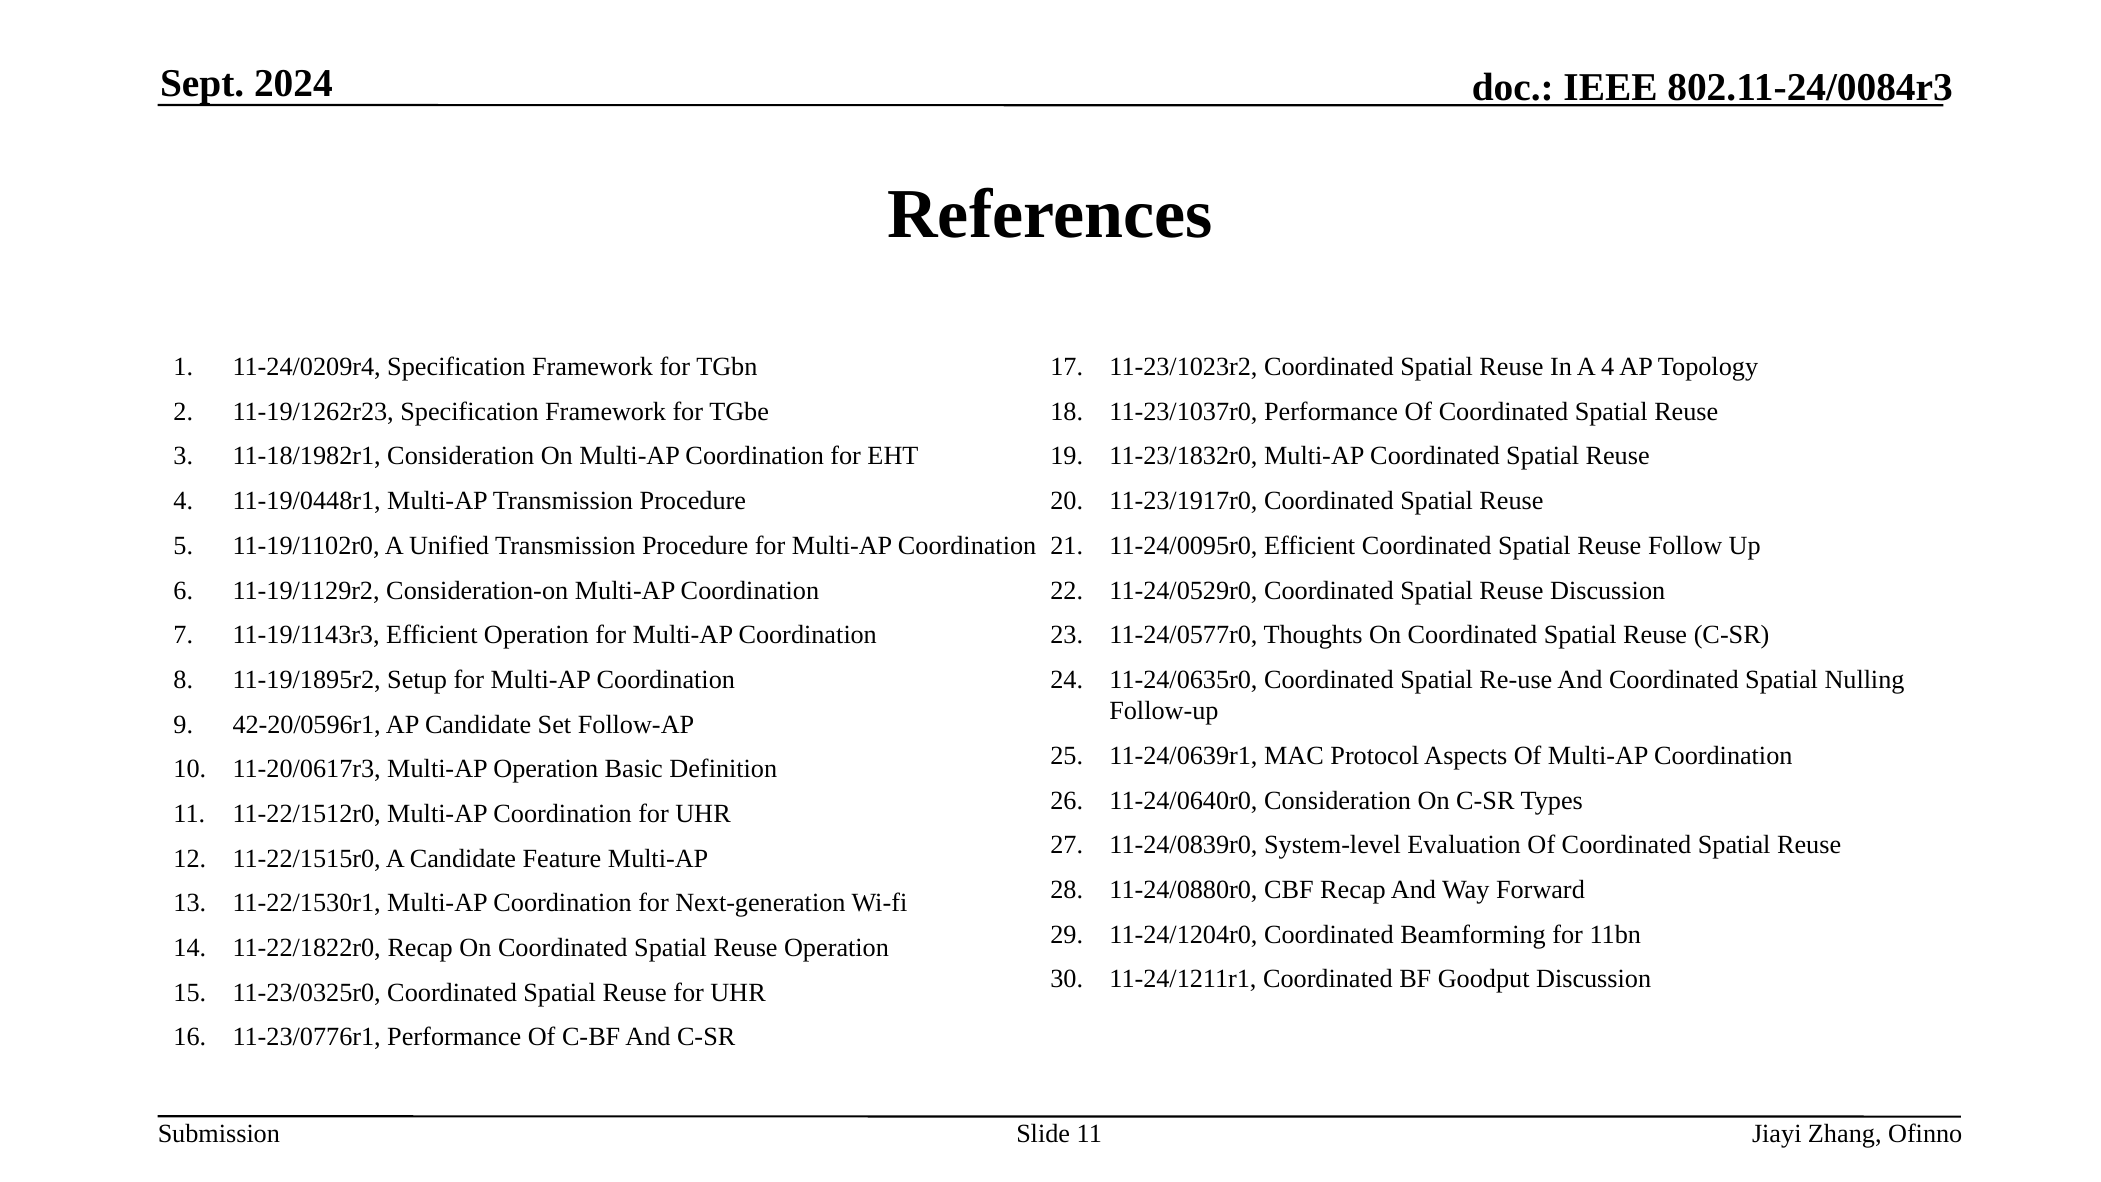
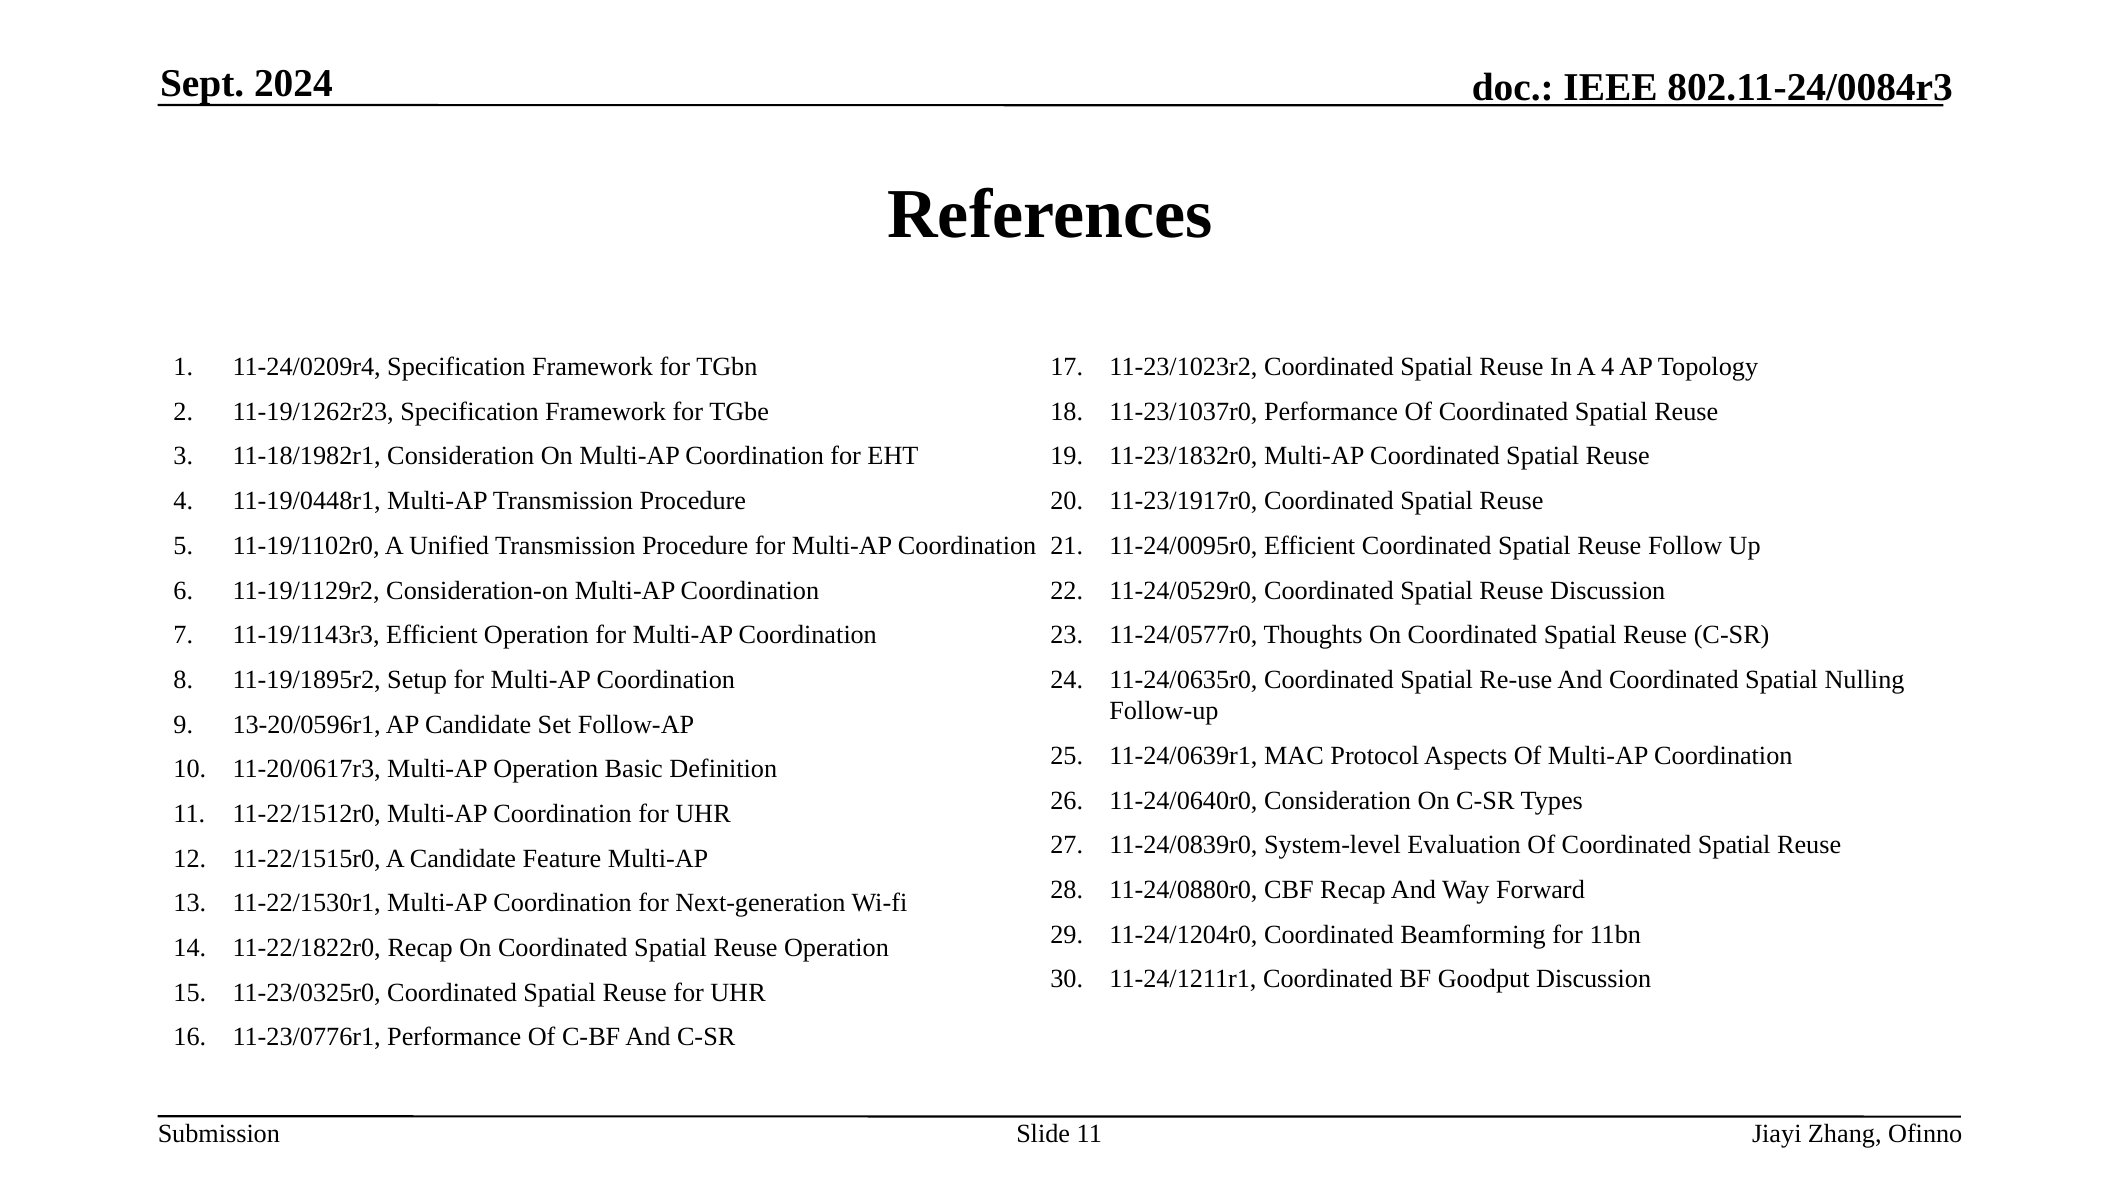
42-20/0596r1: 42-20/0596r1 -> 13-20/0596r1
